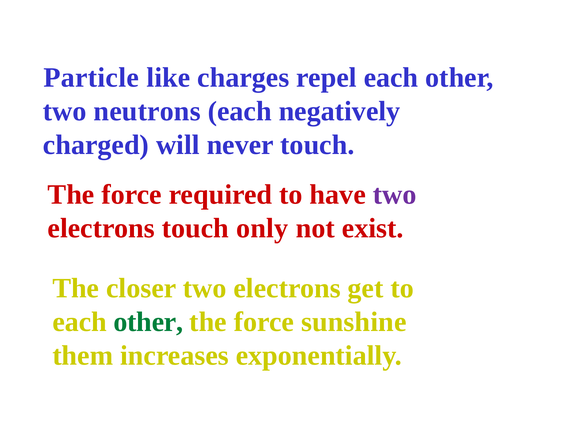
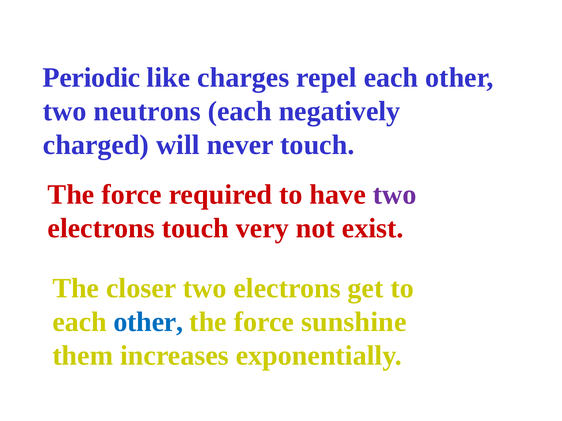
Particle: Particle -> Periodic
only: only -> very
other at (148, 322) colour: green -> blue
